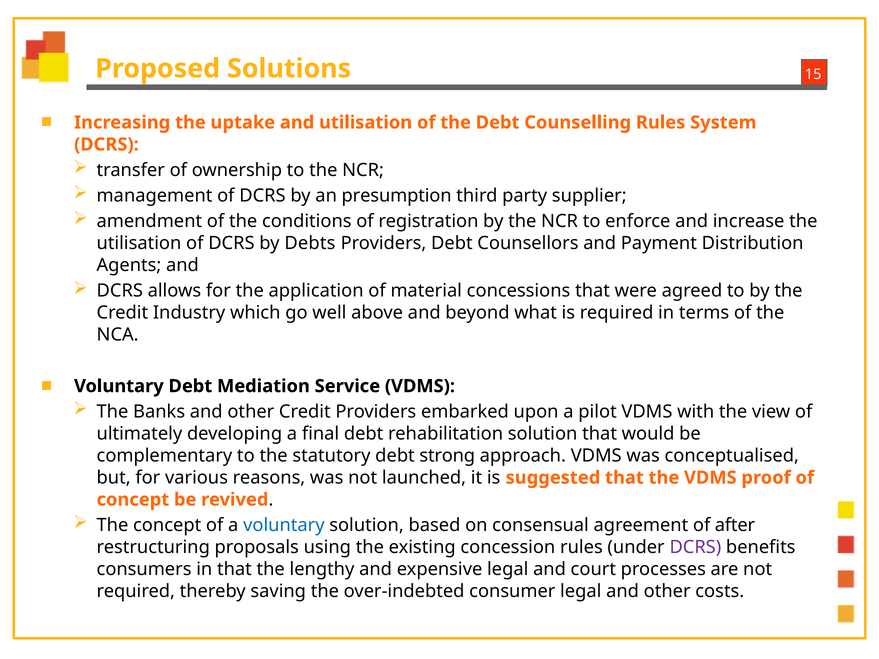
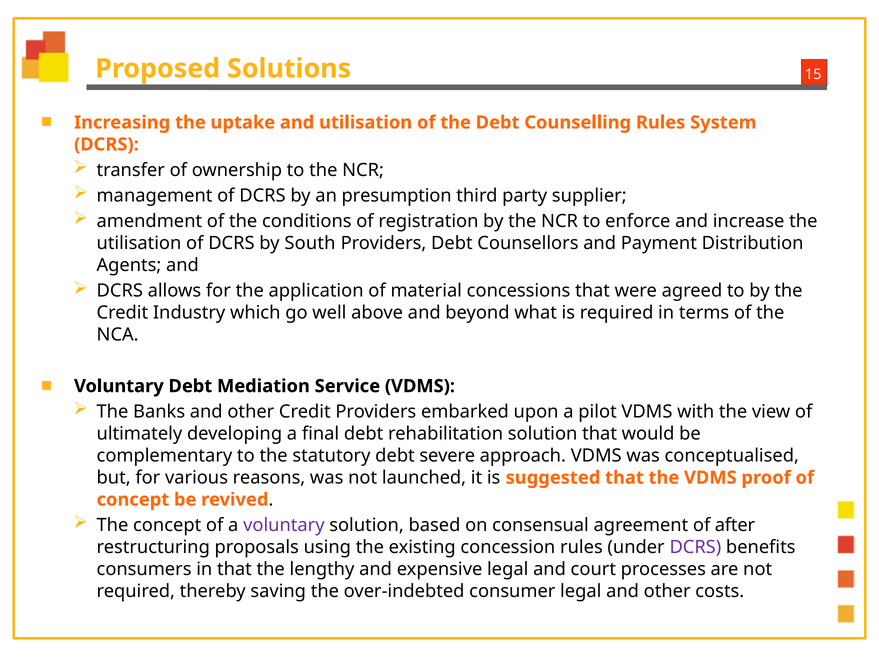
Debts: Debts -> South
strong: strong -> severe
voluntary at (284, 525) colour: blue -> purple
